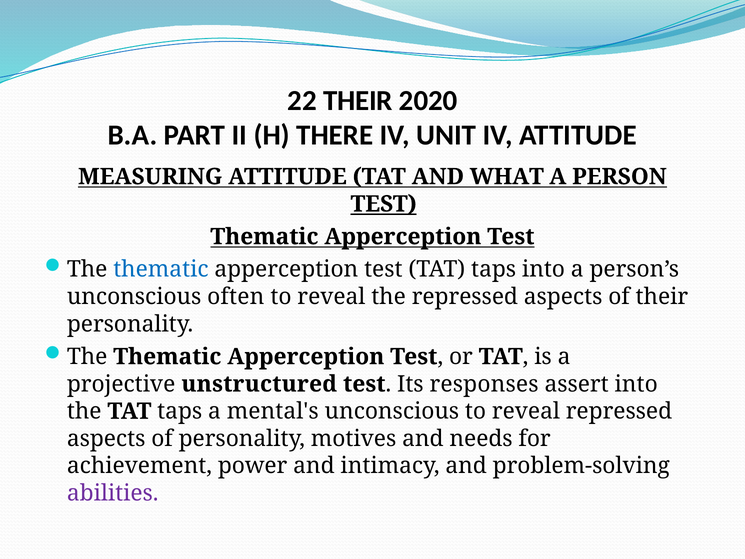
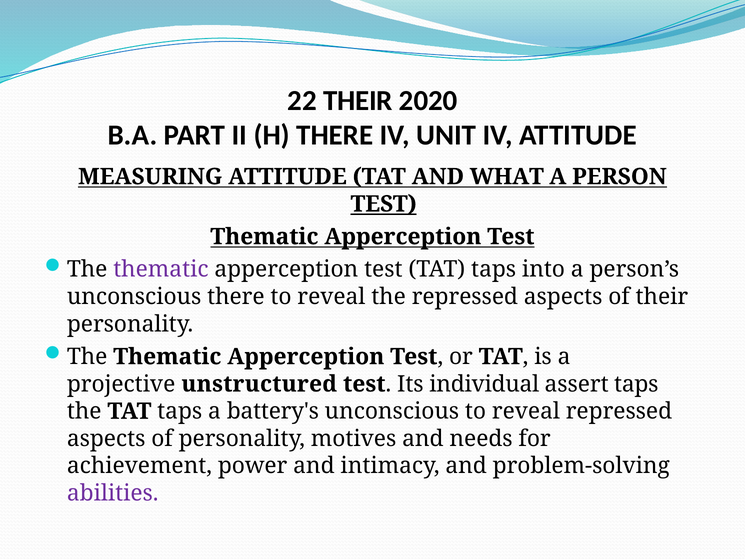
thematic at (161, 269) colour: blue -> purple
unconscious often: often -> there
responses: responses -> individual
assert into: into -> taps
mental's: mental's -> battery's
